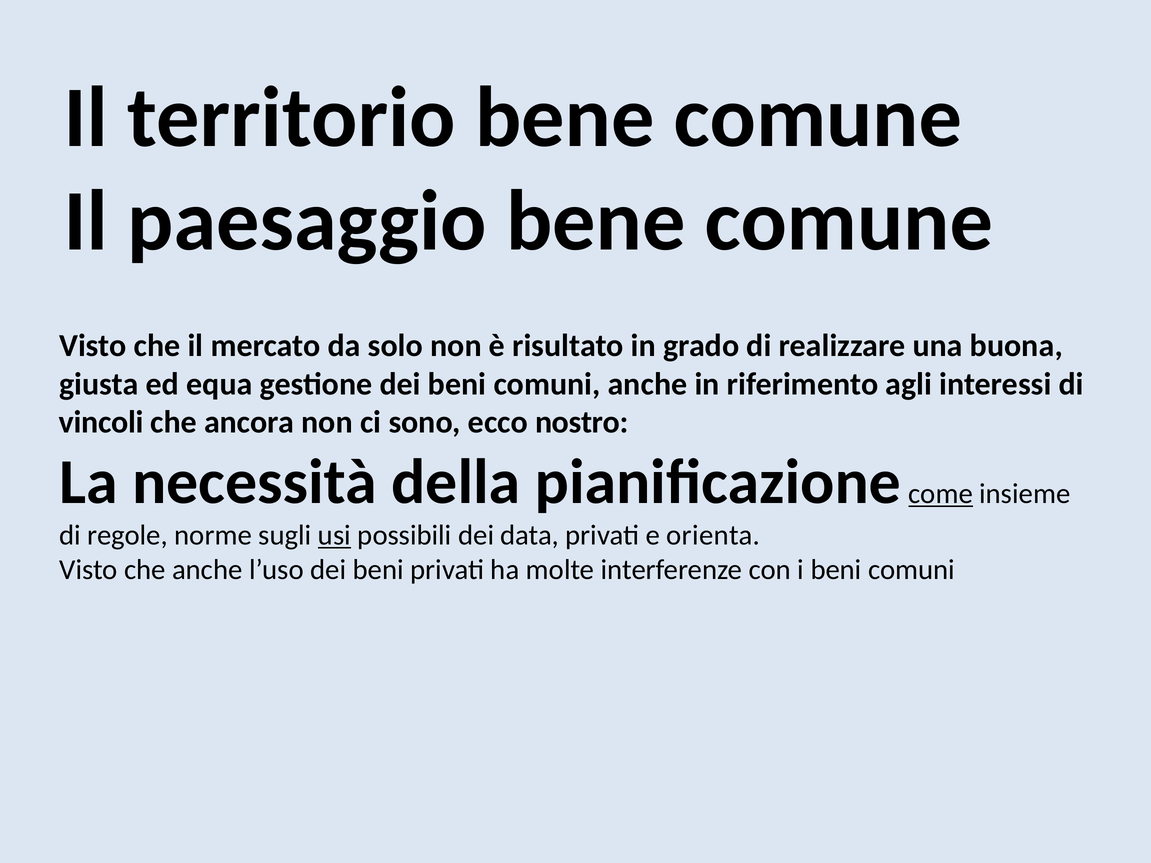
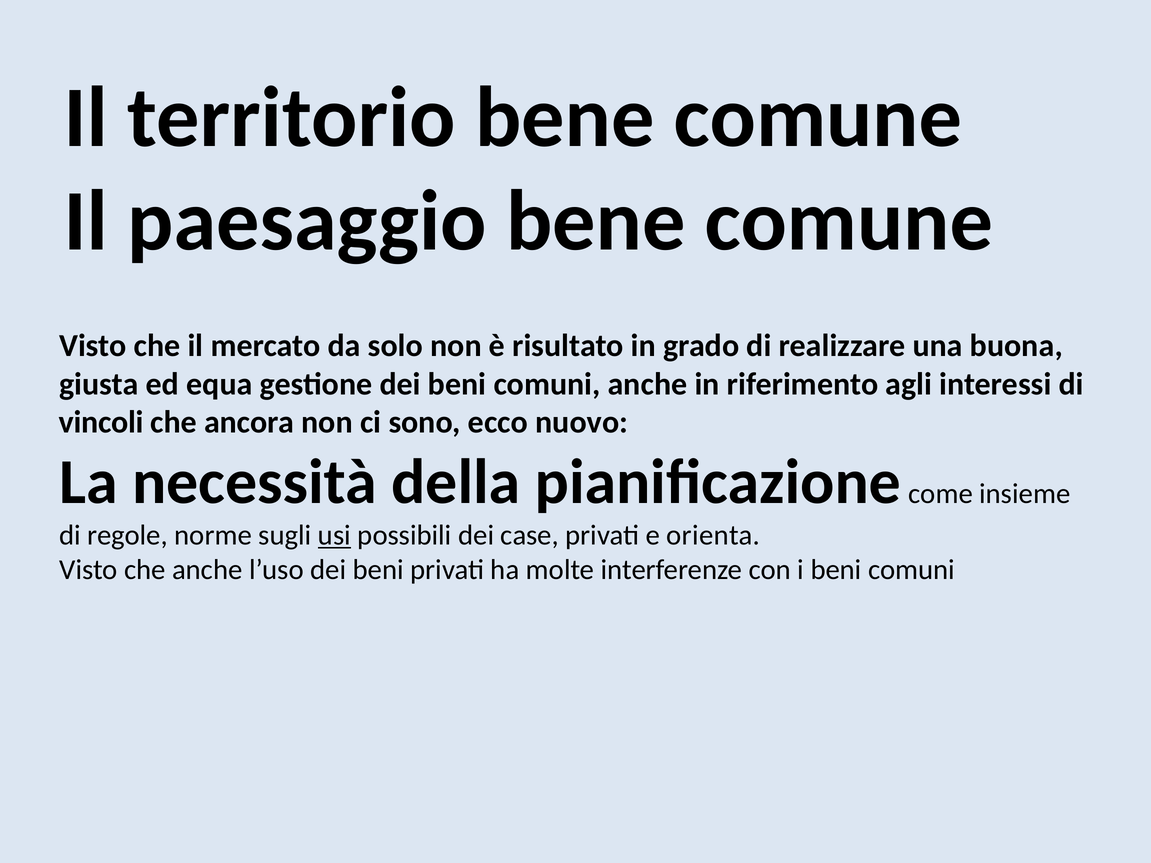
nostro: nostro -> nuovo
come underline: present -> none
data: data -> case
